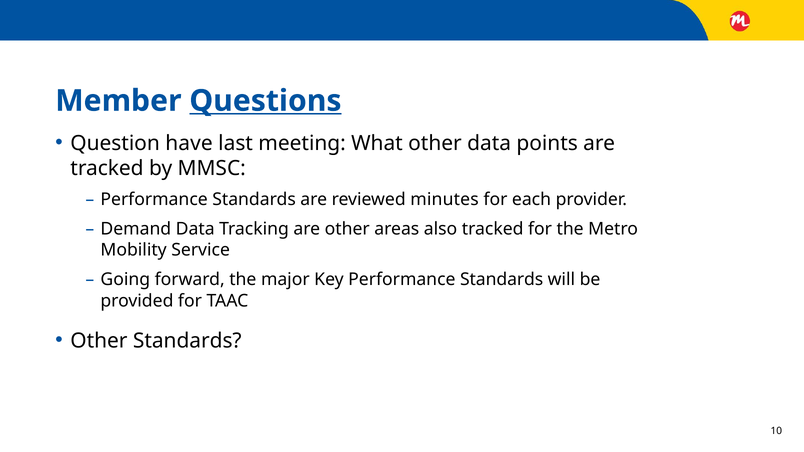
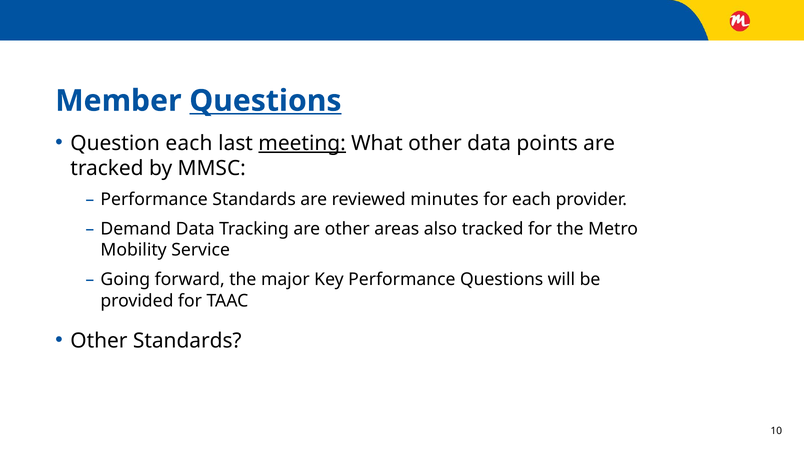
Question have: have -> each
meeting underline: none -> present
Key Performance Standards: Standards -> Questions
